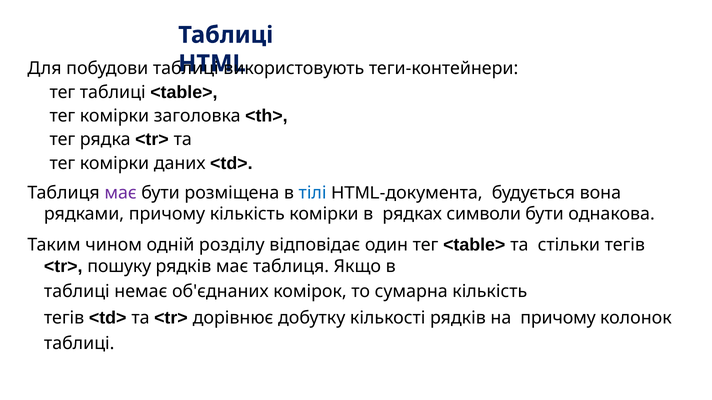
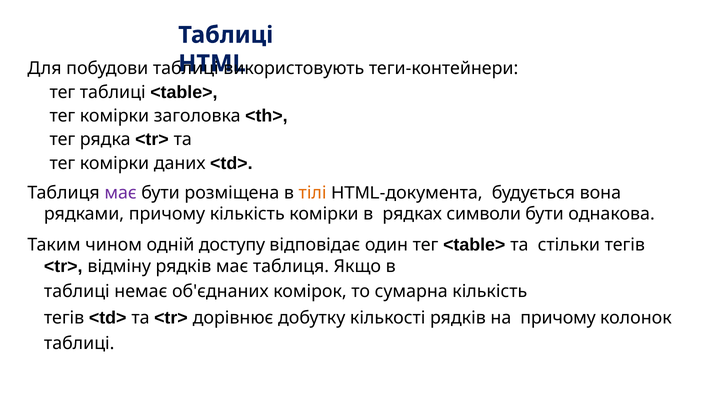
тілі colour: blue -> orange
розділу: розділу -> доступу
пошуку: пошуку -> відміну
